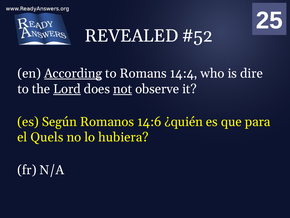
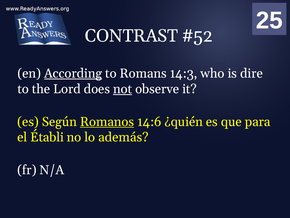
REVEALED: REVEALED -> CONTRAST
14:4: 14:4 -> 14:3
Lord underline: present -> none
Romanos underline: none -> present
Quels: Quels -> Établi
hubiera: hubiera -> además
